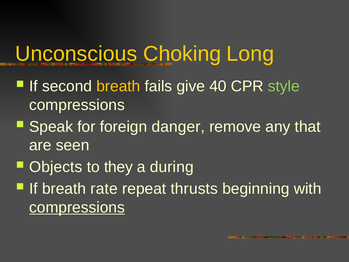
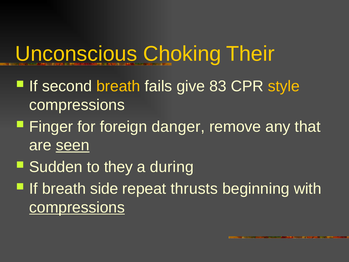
Long: Long -> Their
40: 40 -> 83
style colour: light green -> yellow
Speak: Speak -> Finger
seen underline: none -> present
Objects: Objects -> Sudden
rate: rate -> side
